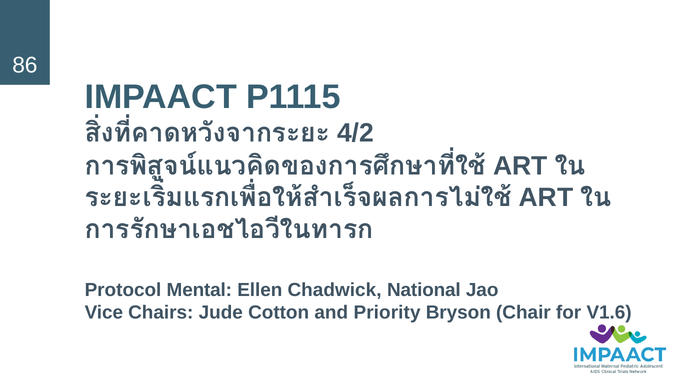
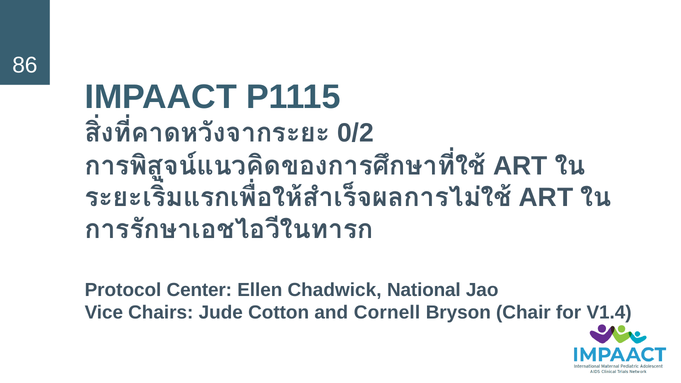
4/2: 4/2 -> 0/2
Mental: Mental -> Center
Priority: Priority -> Cornell
V1.6: V1.6 -> V1.4
